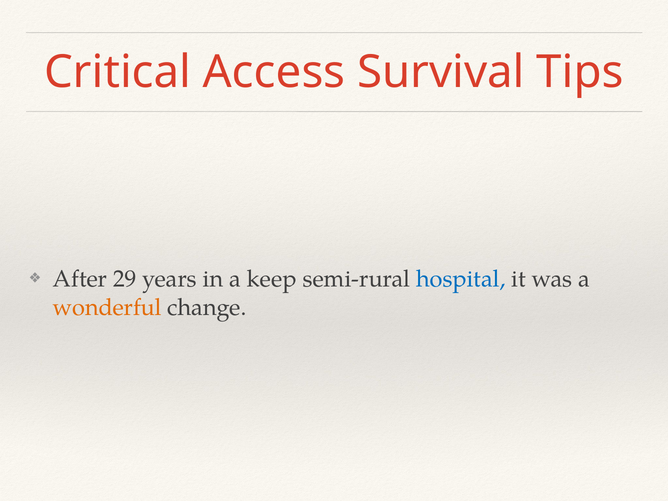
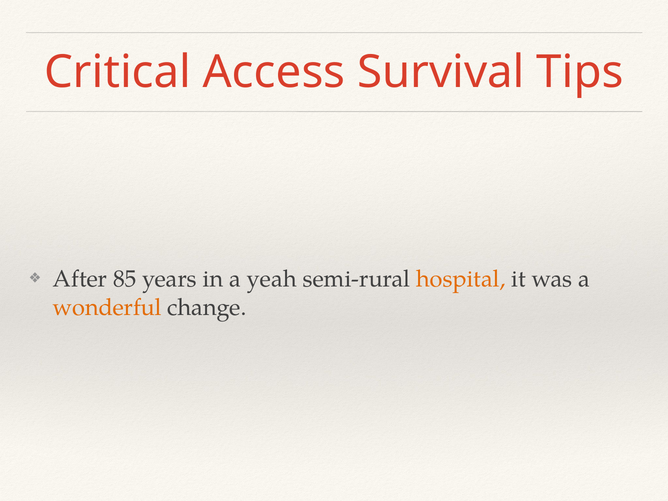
29: 29 -> 85
keep: keep -> yeah
hospital colour: blue -> orange
